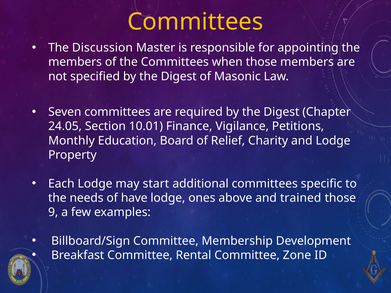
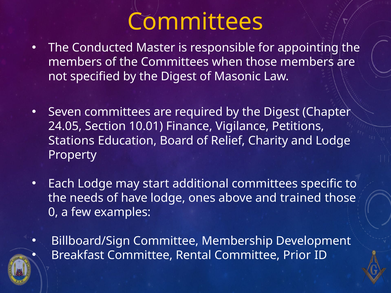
Discussion: Discussion -> Conducted
Monthly: Monthly -> Stations
9: 9 -> 0
Zone: Zone -> Prior
